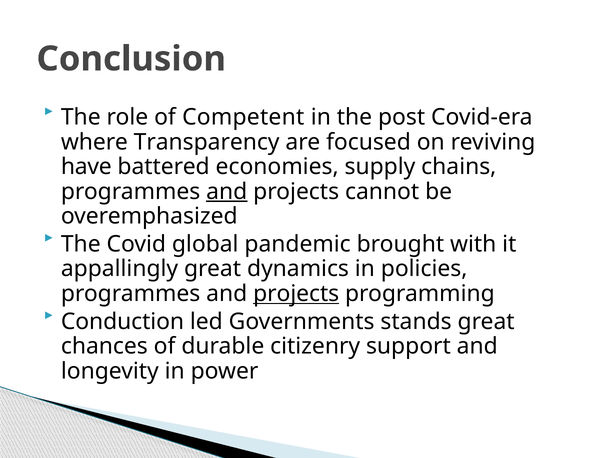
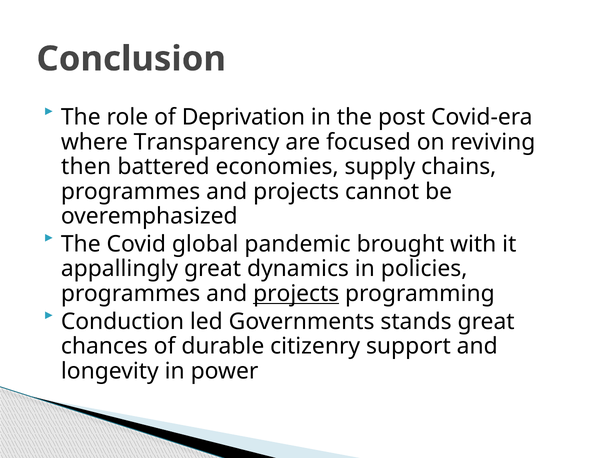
Competent: Competent -> Deprivation
have: have -> then
and at (227, 191) underline: present -> none
